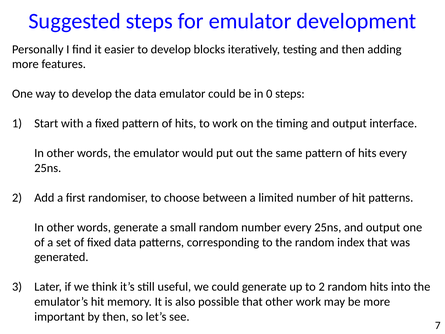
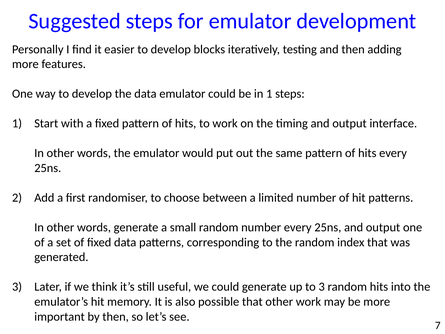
in 0: 0 -> 1
to 2: 2 -> 3
